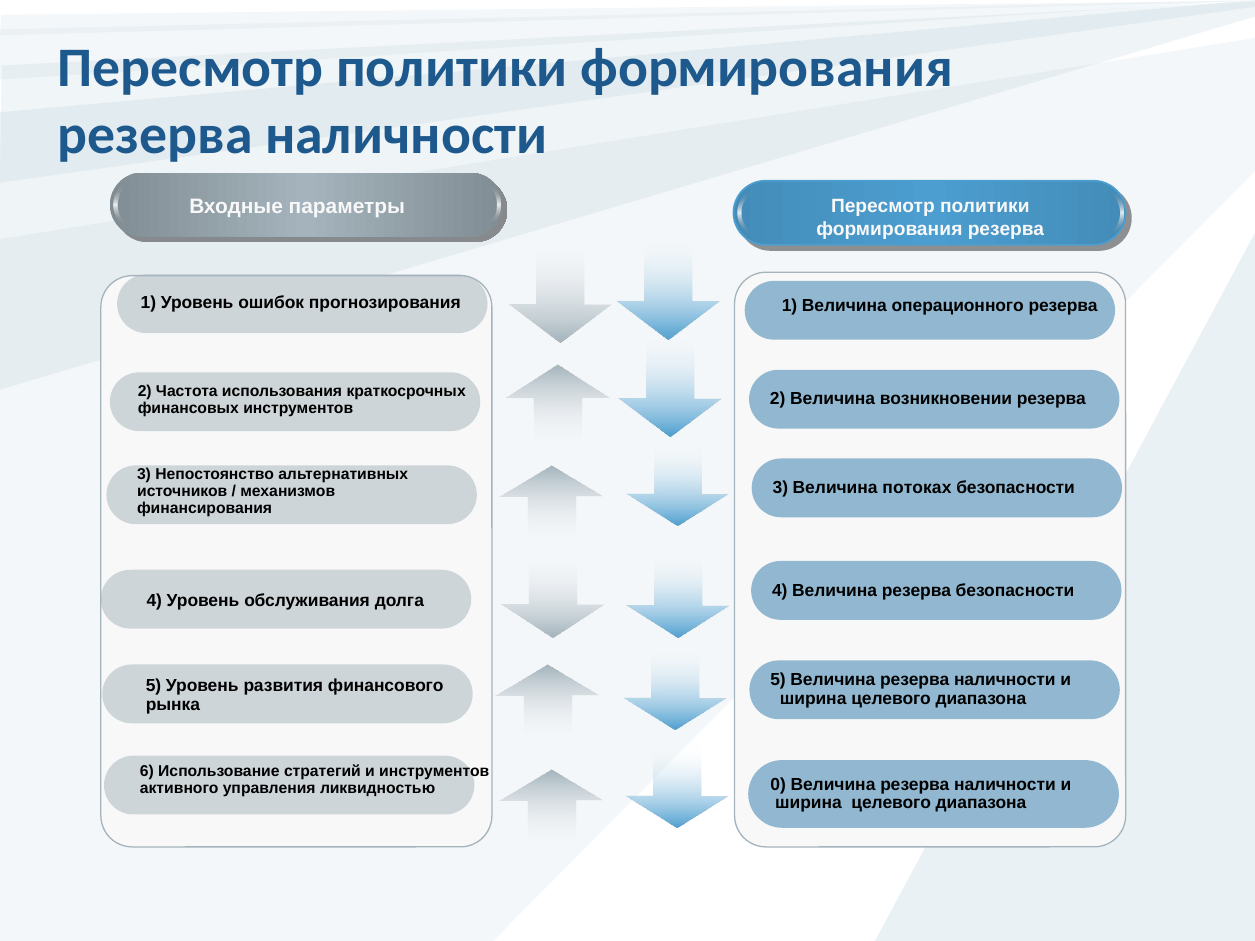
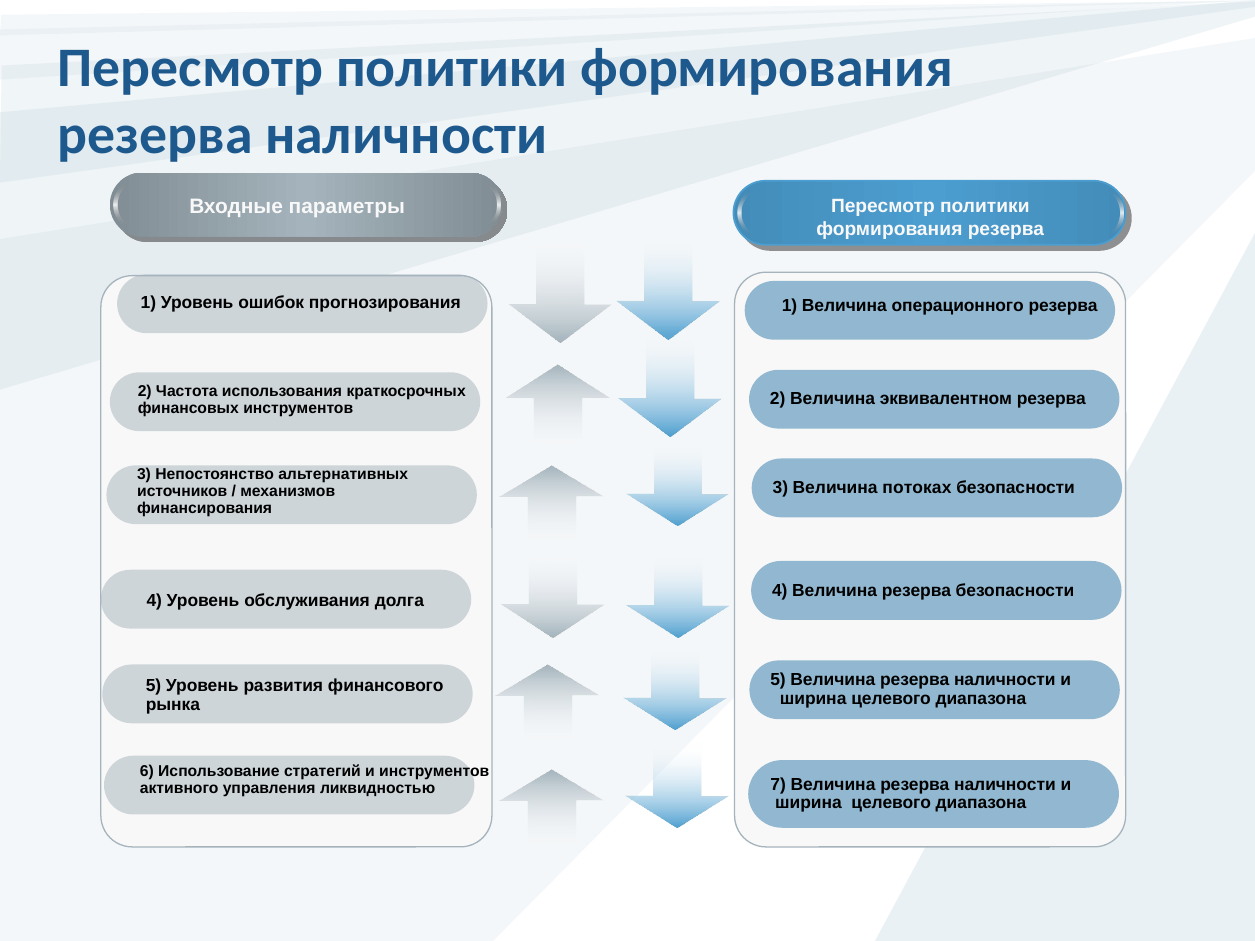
возникновении: возникновении -> эквивалентном
0: 0 -> 7
